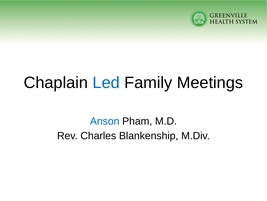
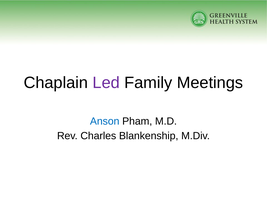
Led colour: blue -> purple
